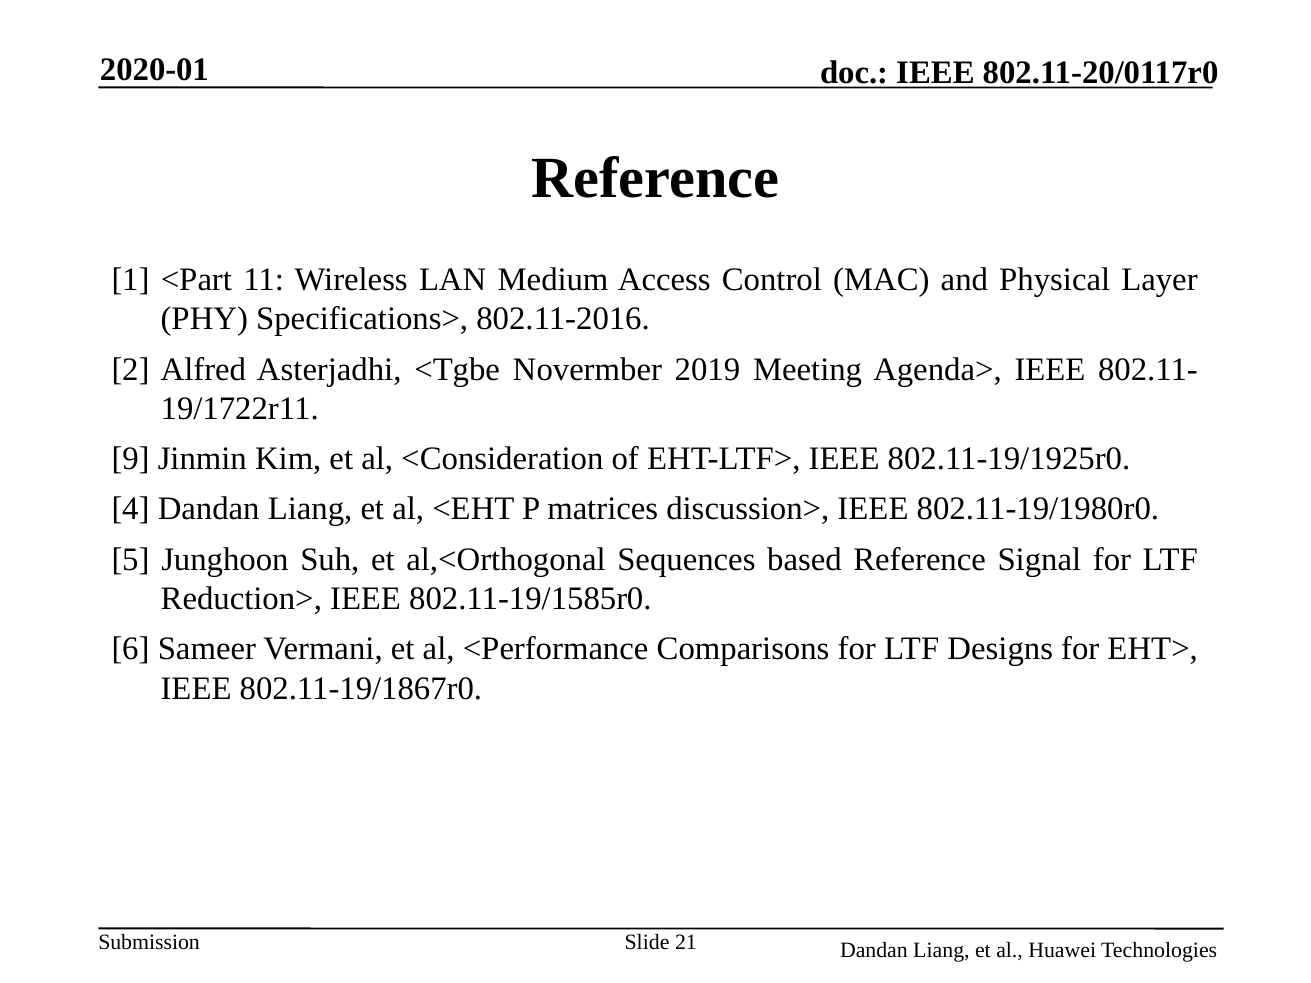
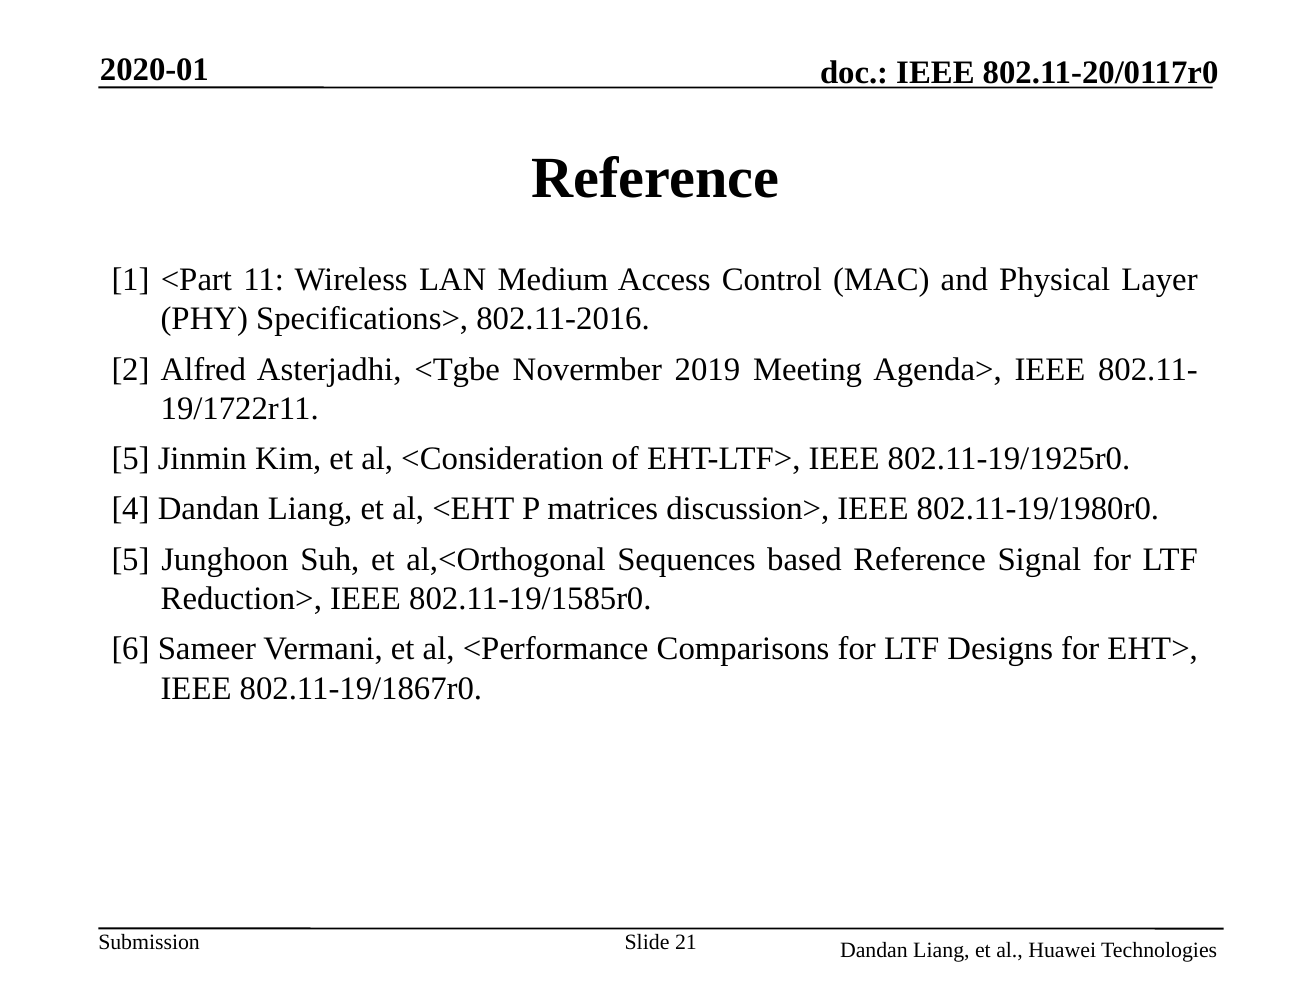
9 at (131, 459): 9 -> 5
